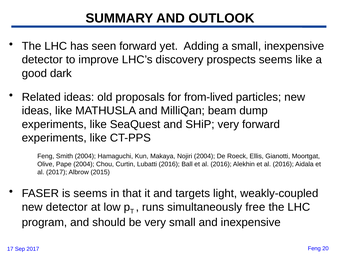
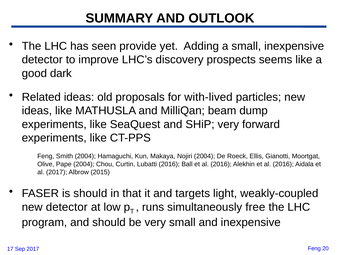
seen forward: forward -> provide
from-lived: from-lived -> with-lived
is seems: seems -> should
